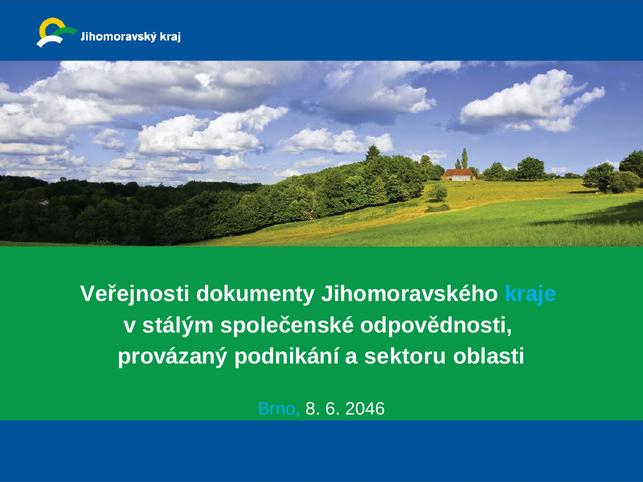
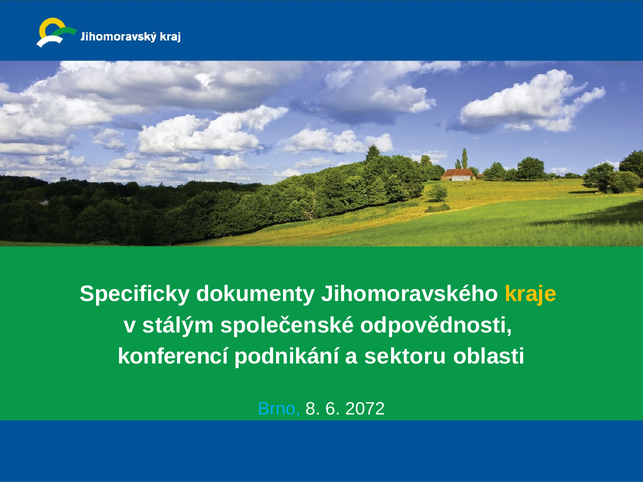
Veřejnosti: Veřejnosti -> Specificky
kraje colour: light blue -> yellow
provázaný: provázaný -> konferencí
2046: 2046 -> 2072
